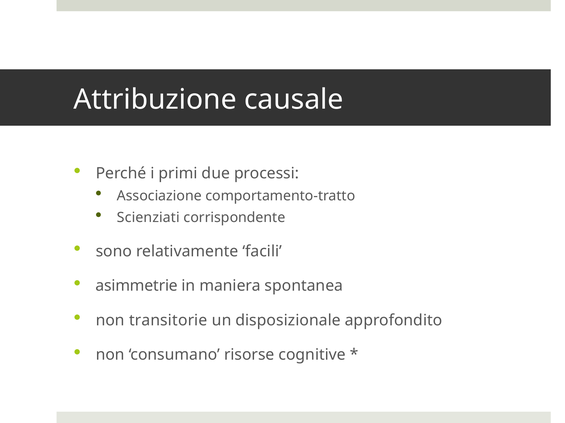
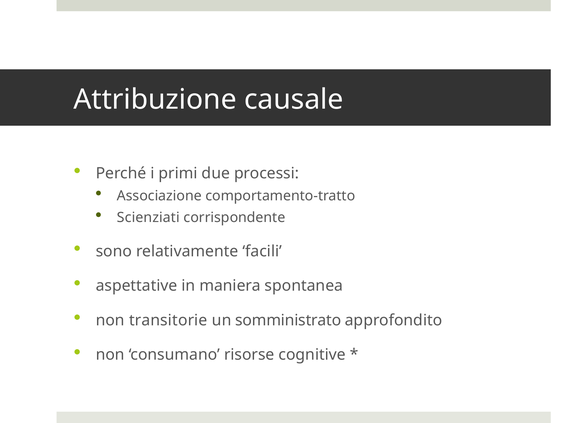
asimmetrie: asimmetrie -> aspettative
disposizionale: disposizionale -> somministrato
